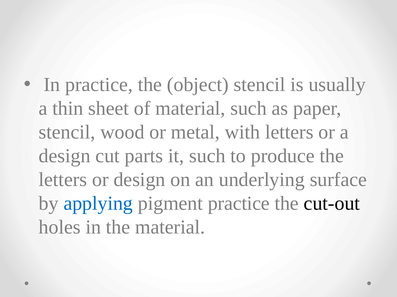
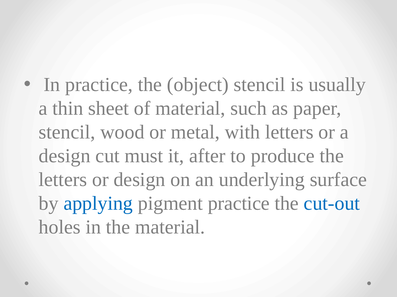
parts: parts -> must
it such: such -> after
cut-out colour: black -> blue
